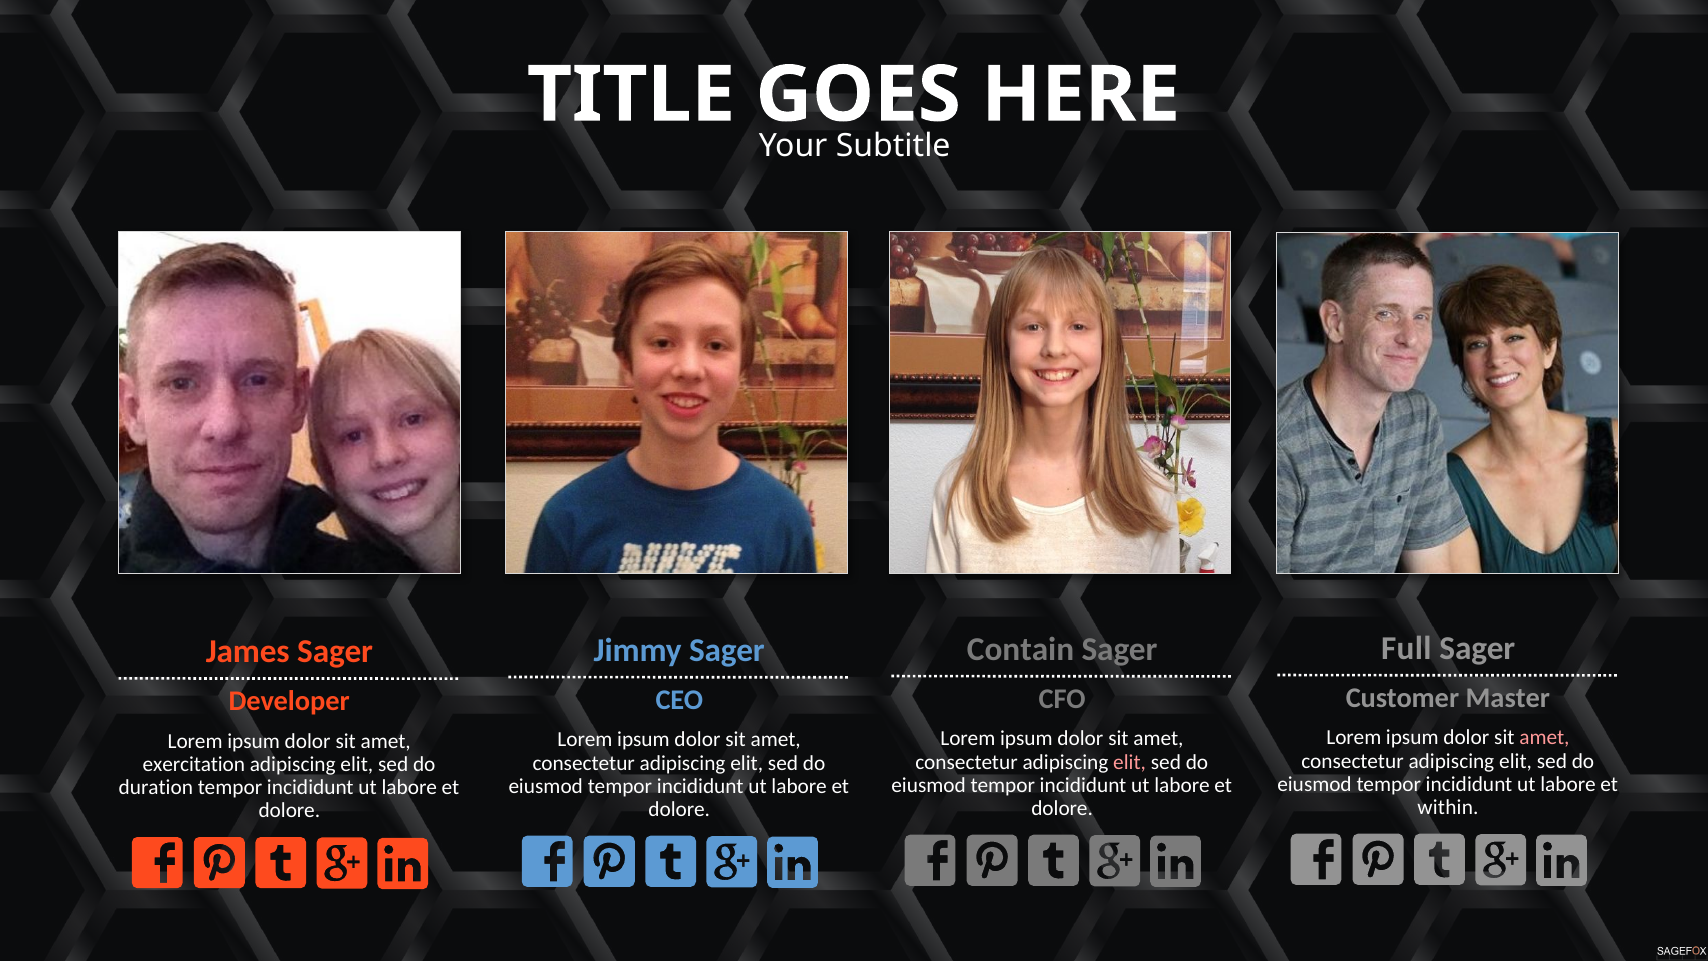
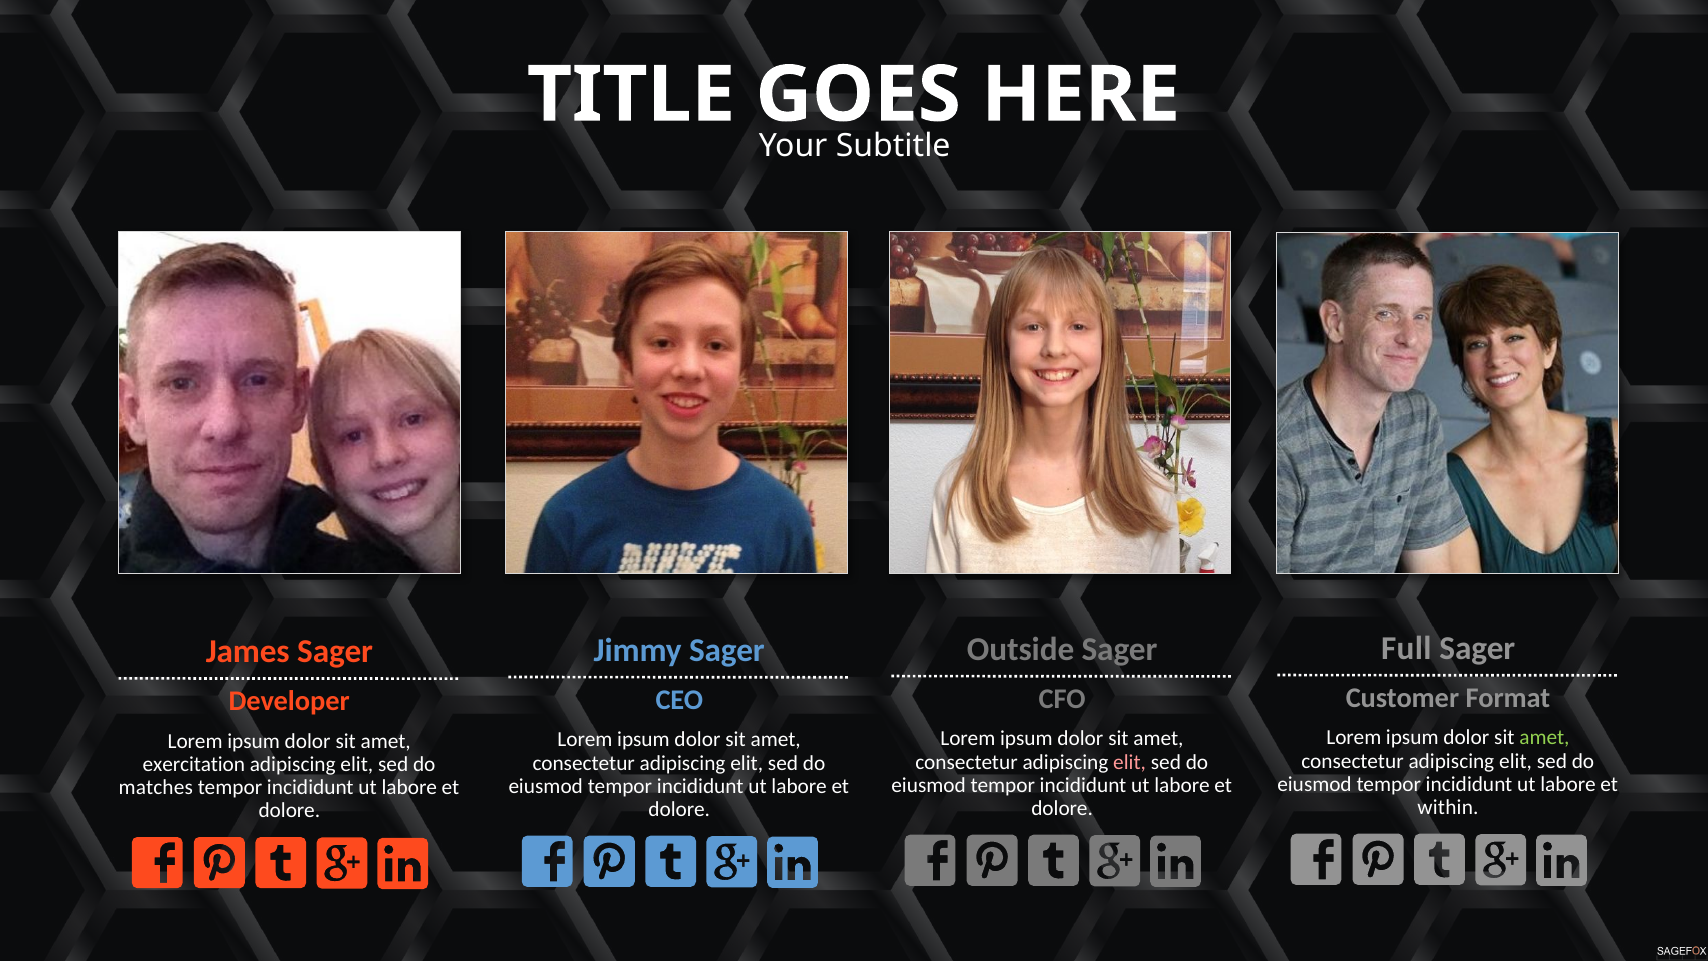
Contain: Contain -> Outside
Master: Master -> Format
amet at (1544, 738) colour: pink -> light green
duration: duration -> matches
